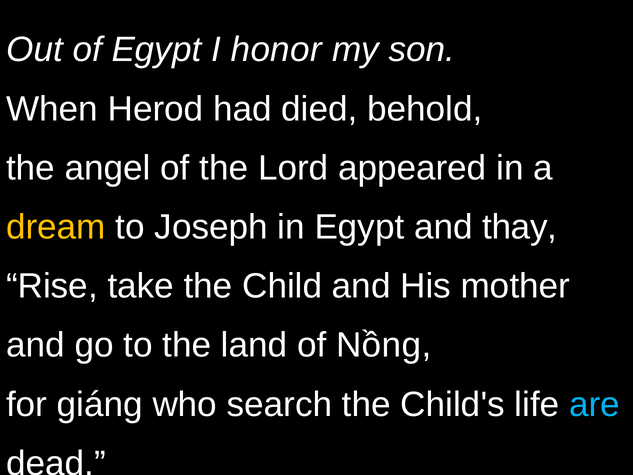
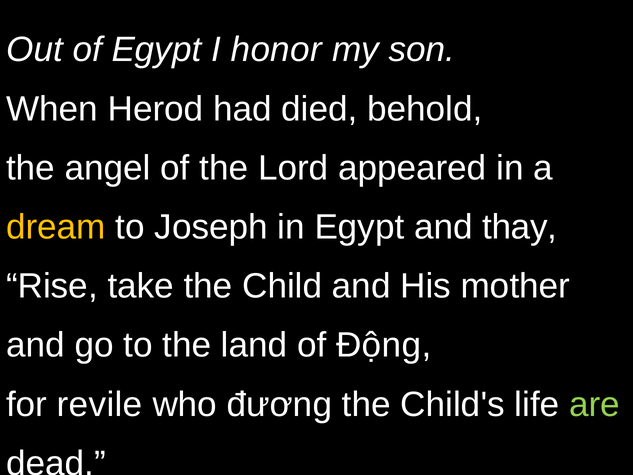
Nồng: Nồng -> Động
giáng: giáng -> revile
search: search -> đương
are colour: light blue -> light green
